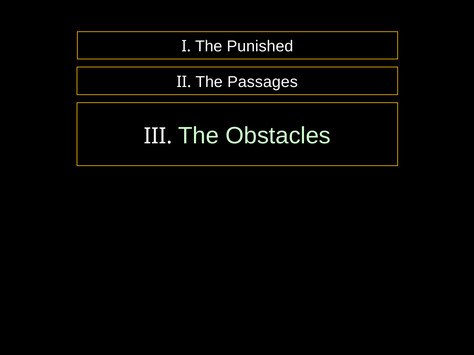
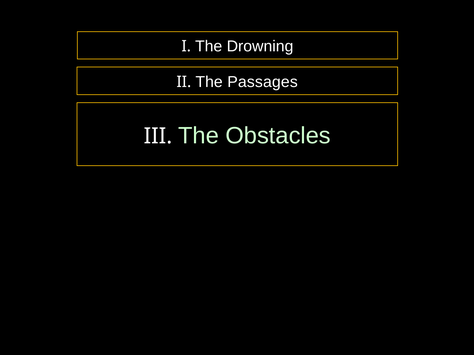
Punished: Punished -> Drowning
